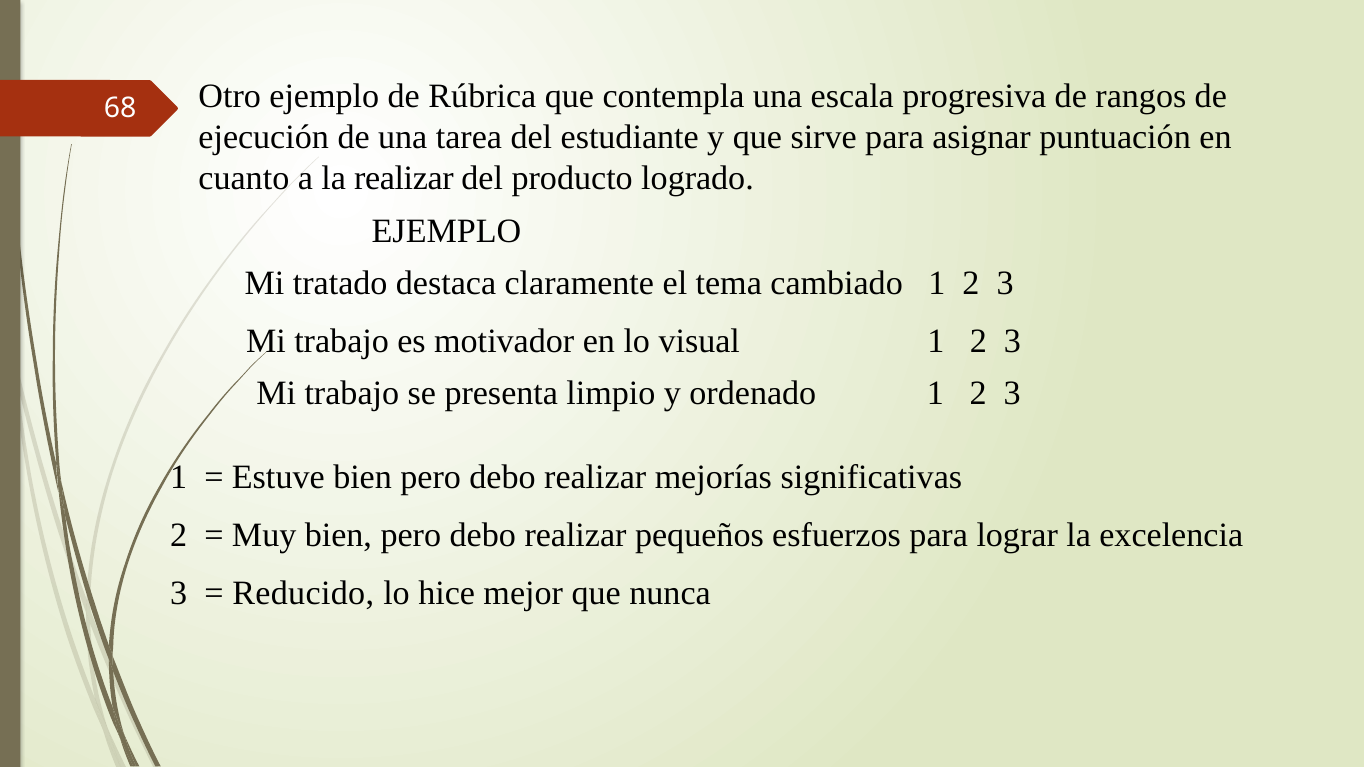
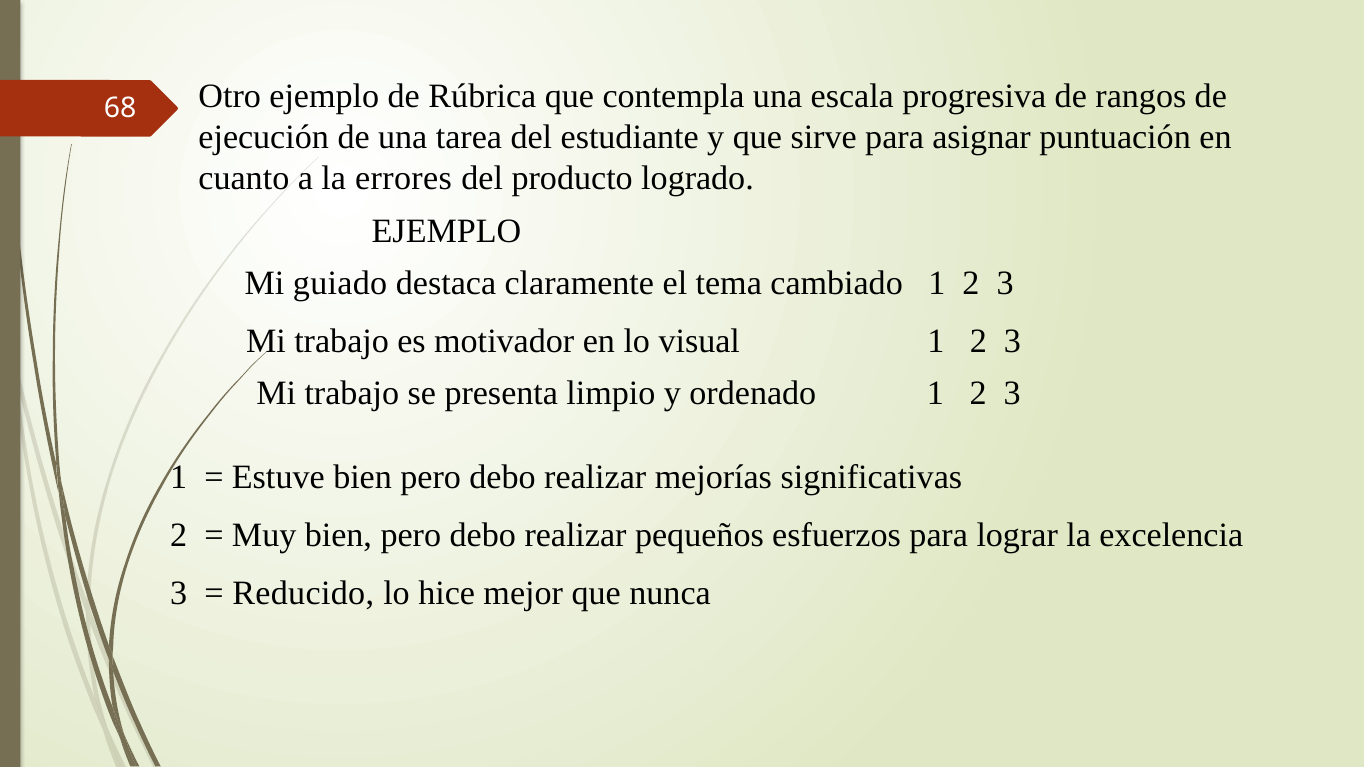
la realizar: realizar -> errores
tratado: tratado -> guiado
